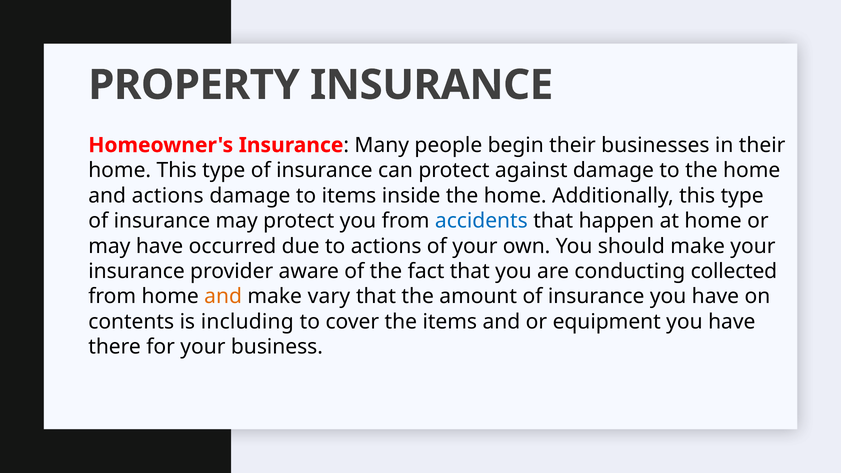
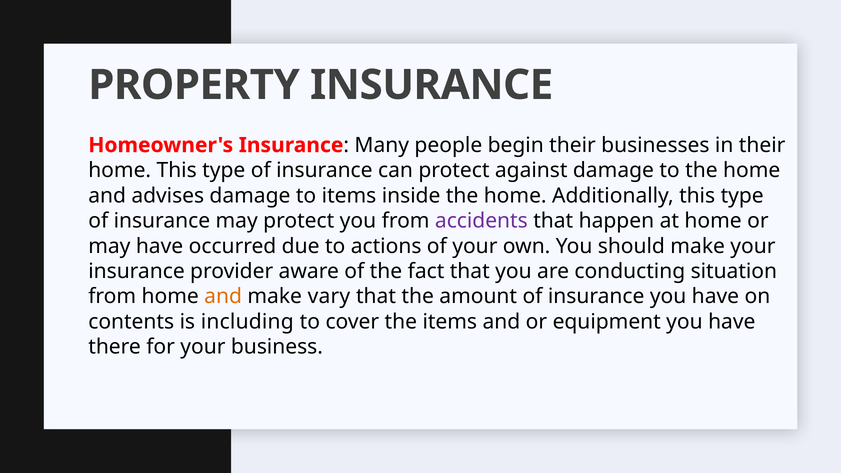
and actions: actions -> advises
accidents colour: blue -> purple
collected: collected -> situation
